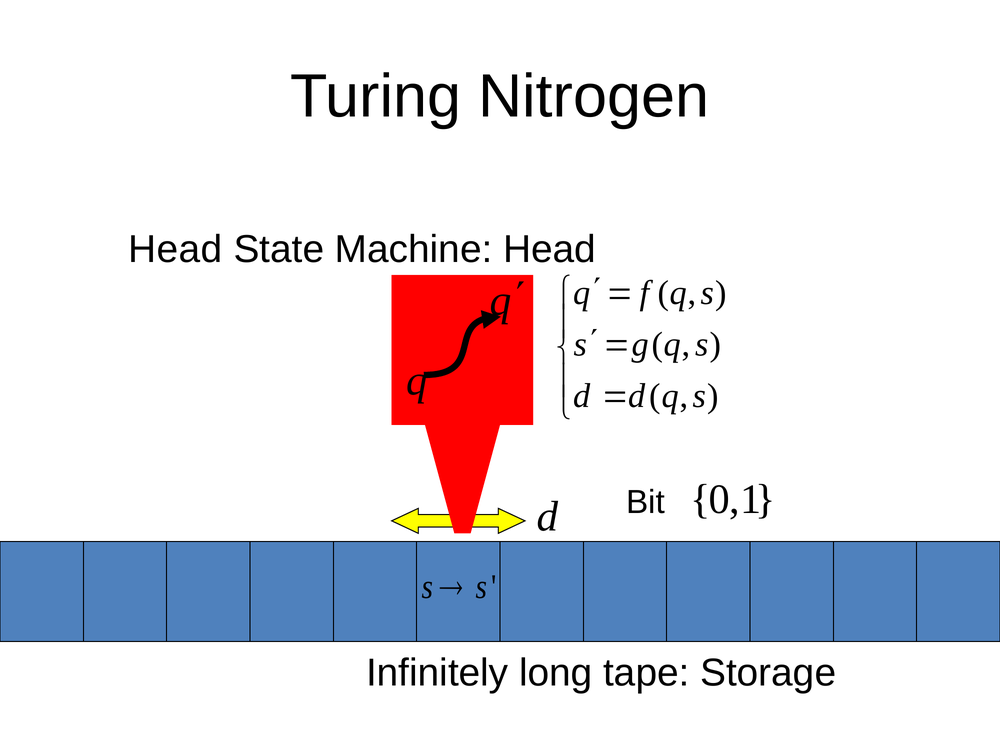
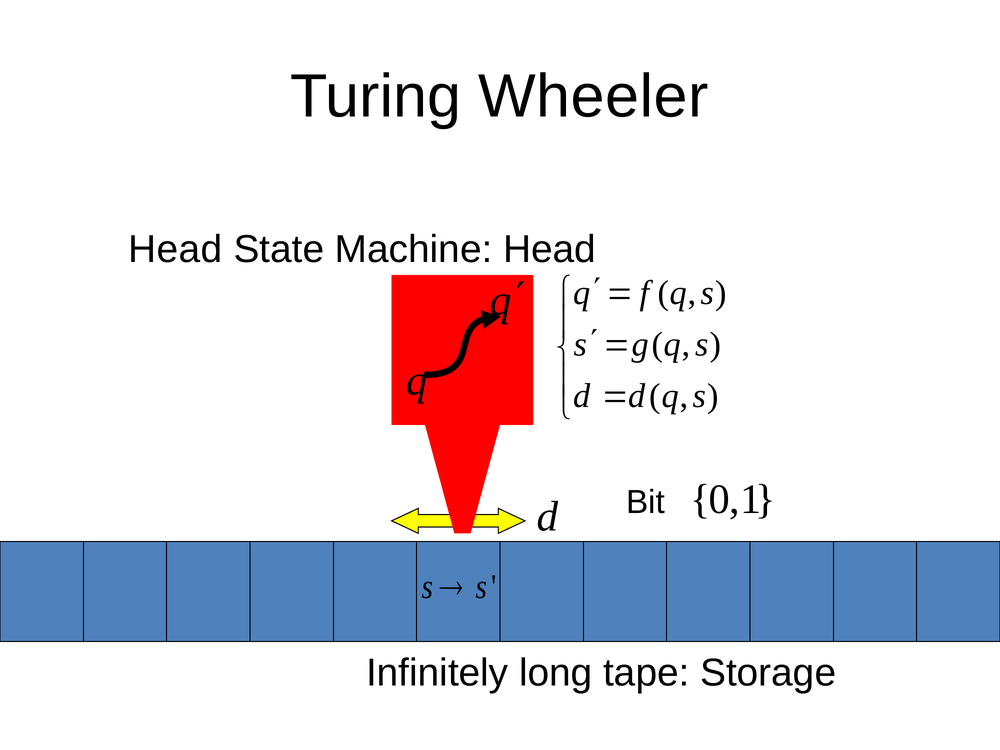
Nitrogen: Nitrogen -> Wheeler
